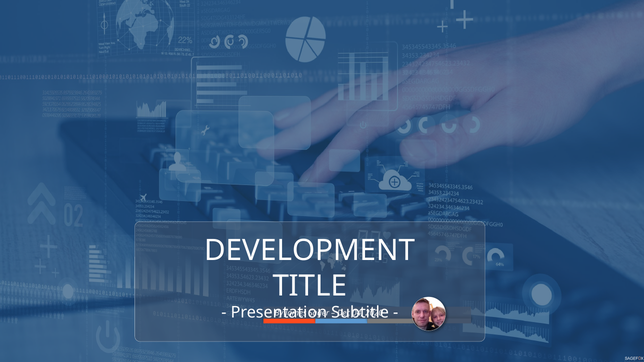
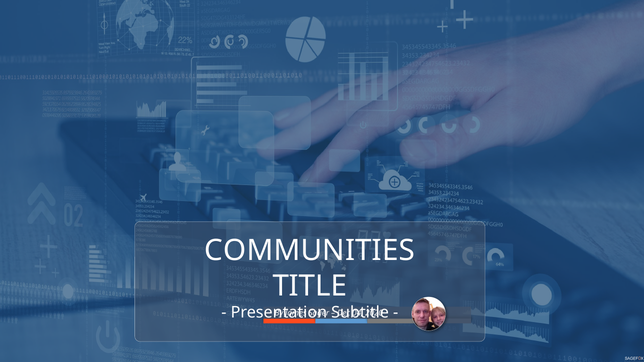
DEVELOPMENT: DEVELOPMENT -> COMMUNITIES
